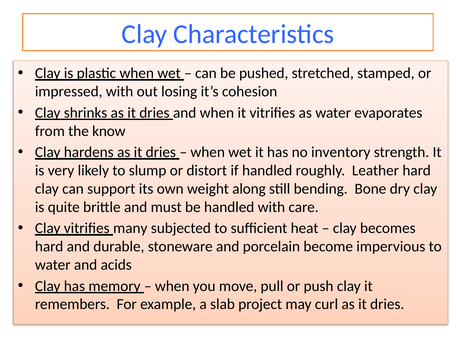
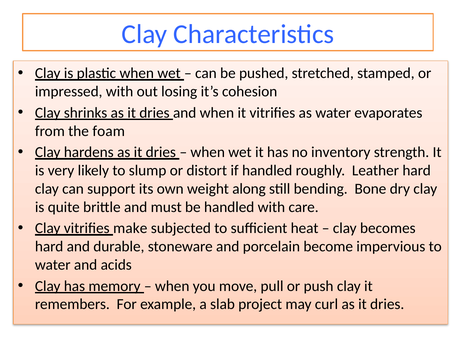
know: know -> foam
many: many -> make
